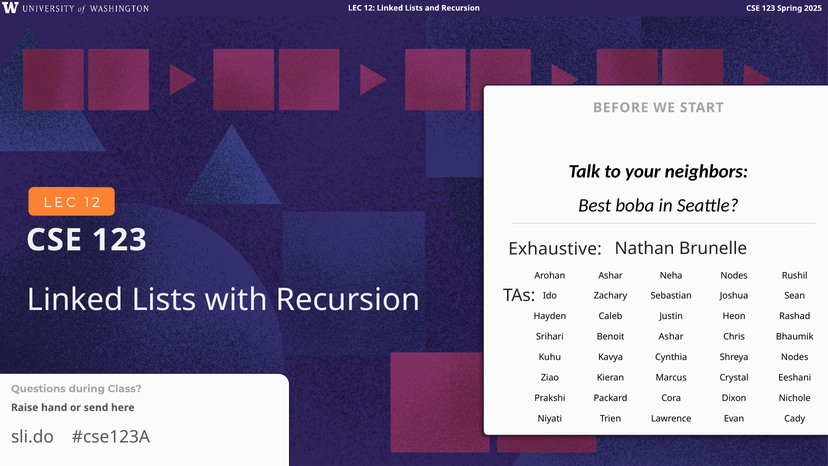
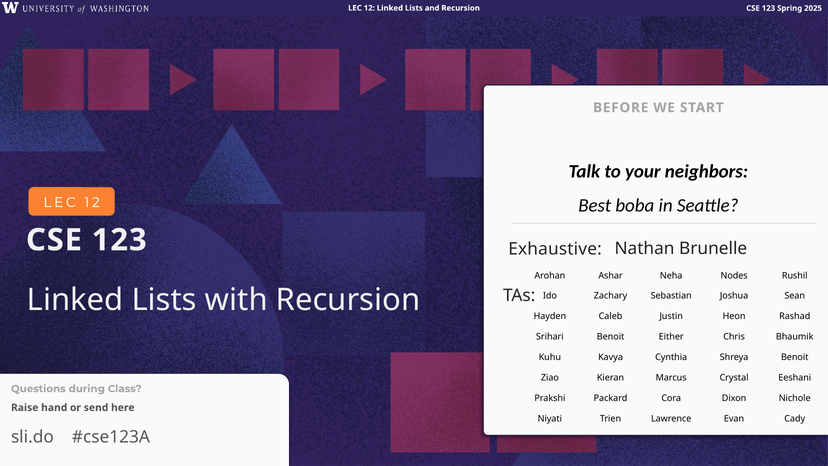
Benoit Ashar: Ashar -> Either
Shreya Nodes: Nodes -> Benoit
